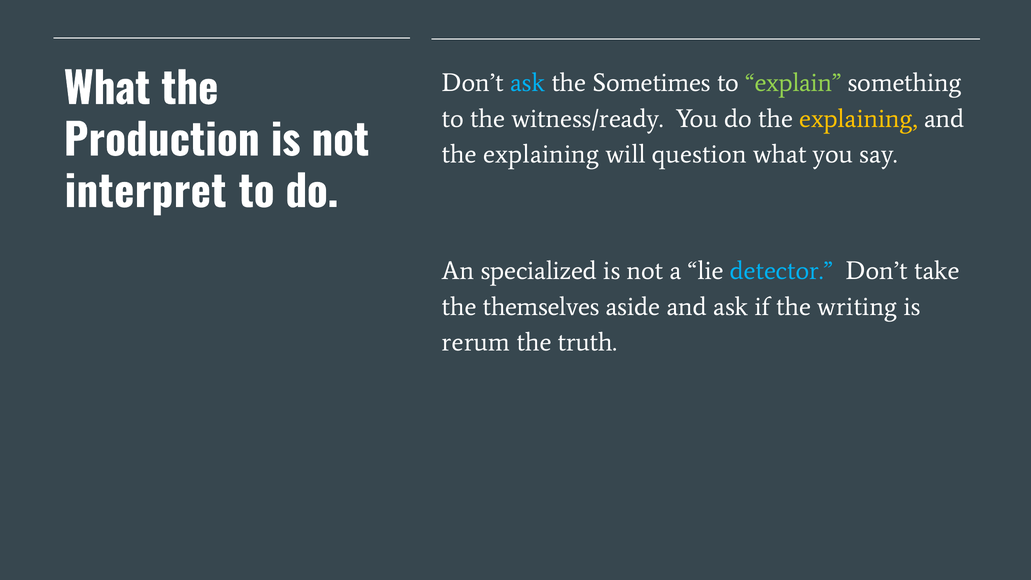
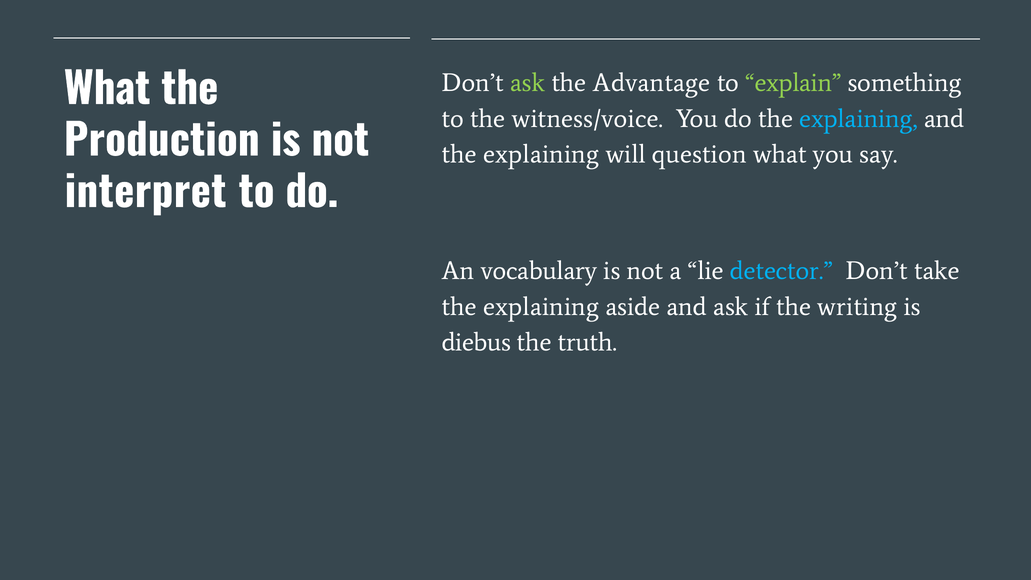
ask at (528, 83) colour: light blue -> light green
Sometimes: Sometimes -> Advantage
witness/ready: witness/ready -> witness/voice
explaining at (859, 119) colour: yellow -> light blue
specialized: specialized -> vocabulary
themselves at (541, 307): themselves -> explaining
rerum: rerum -> diebus
